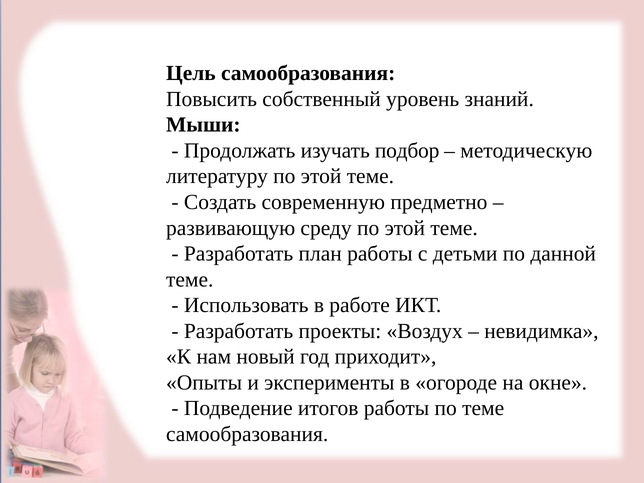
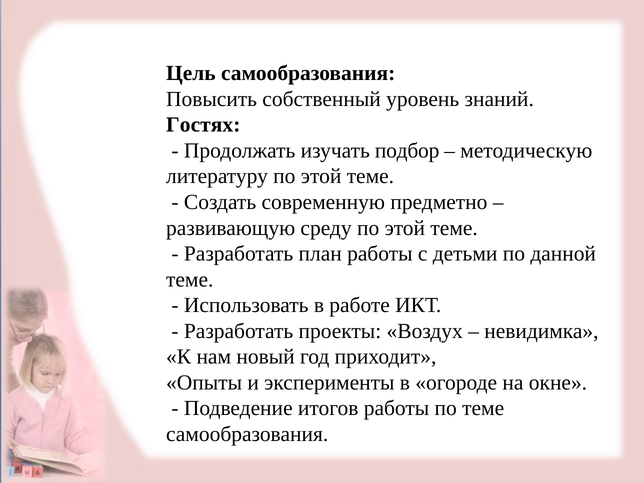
Мыши: Мыши -> Гостях
